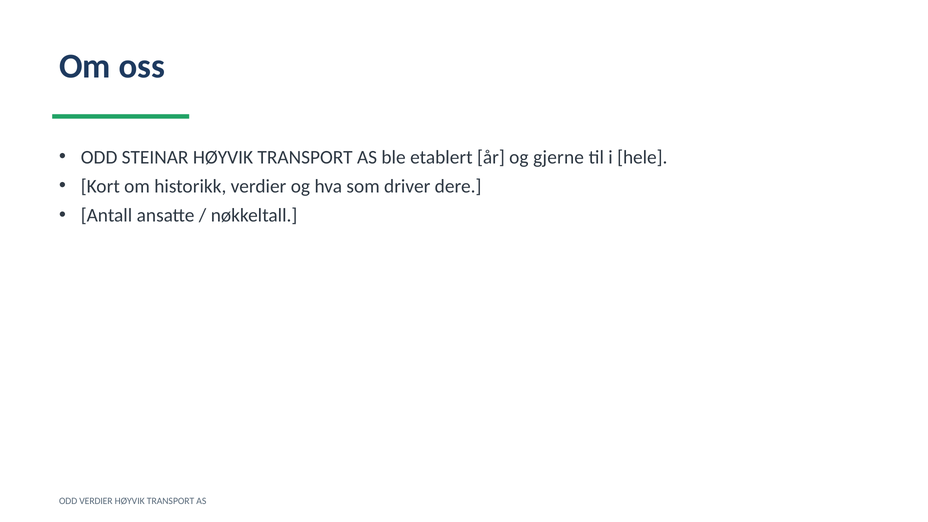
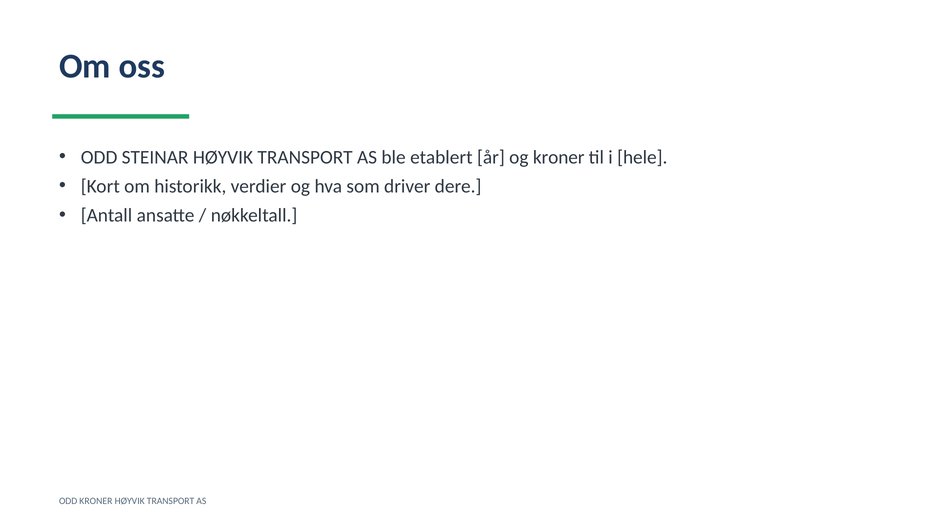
og gjerne: gjerne -> kroner
ODD VERDIER: VERDIER -> KRONER
